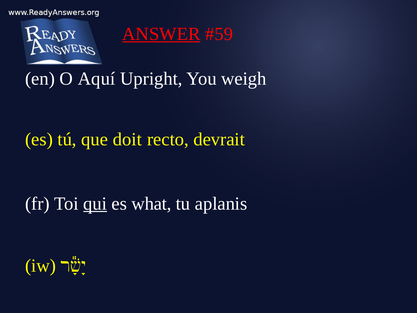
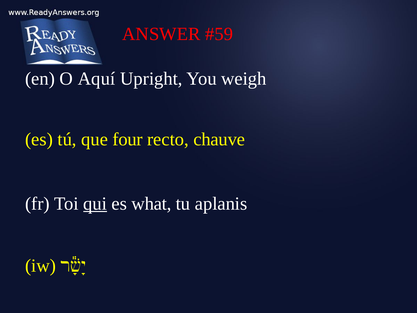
ANSWER underline: present -> none
doit: doit -> four
devrait: devrait -> chauve
